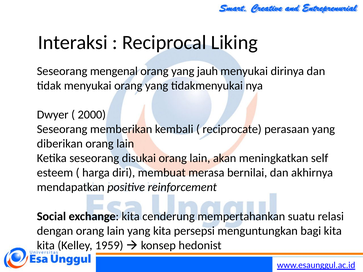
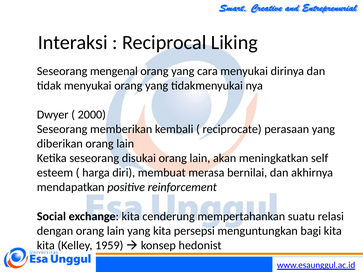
jauh: jauh -> cara
